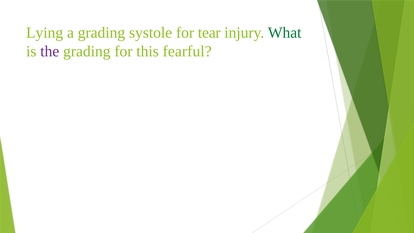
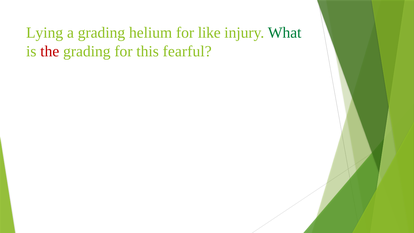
systole: systole -> helium
tear: tear -> like
the colour: purple -> red
